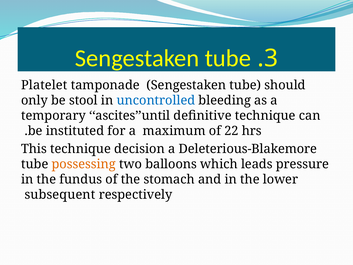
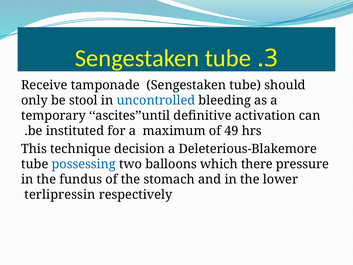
Platelet: Platelet -> Receive
definitive technique: technique -> activation
22: 22 -> 49
possessing colour: orange -> blue
leads: leads -> there
subsequent: subsequent -> terlipressin
